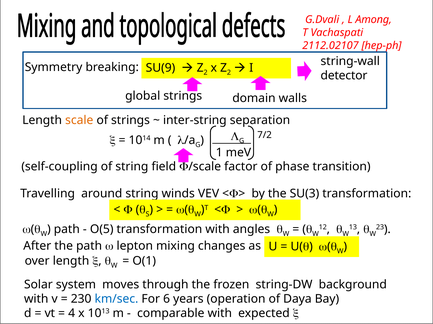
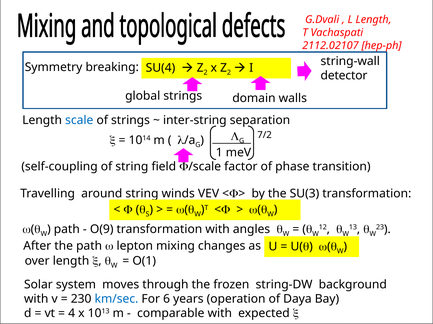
L Among: Among -> Length
SU(9: SU(9 -> SU(4
scale colour: orange -> blue
O(5: O(5 -> O(9
